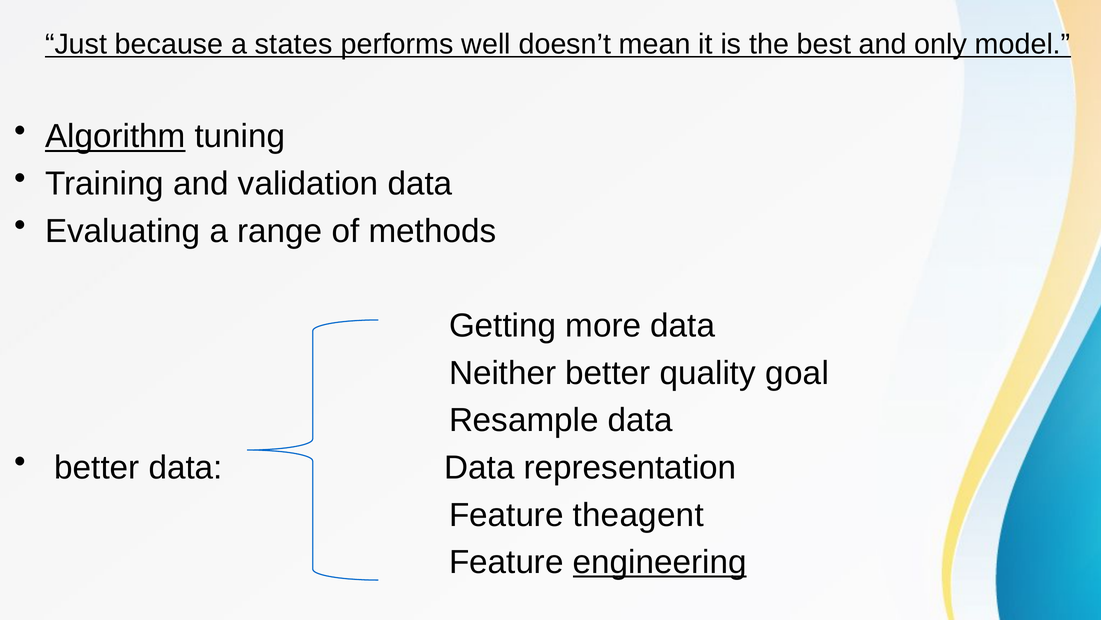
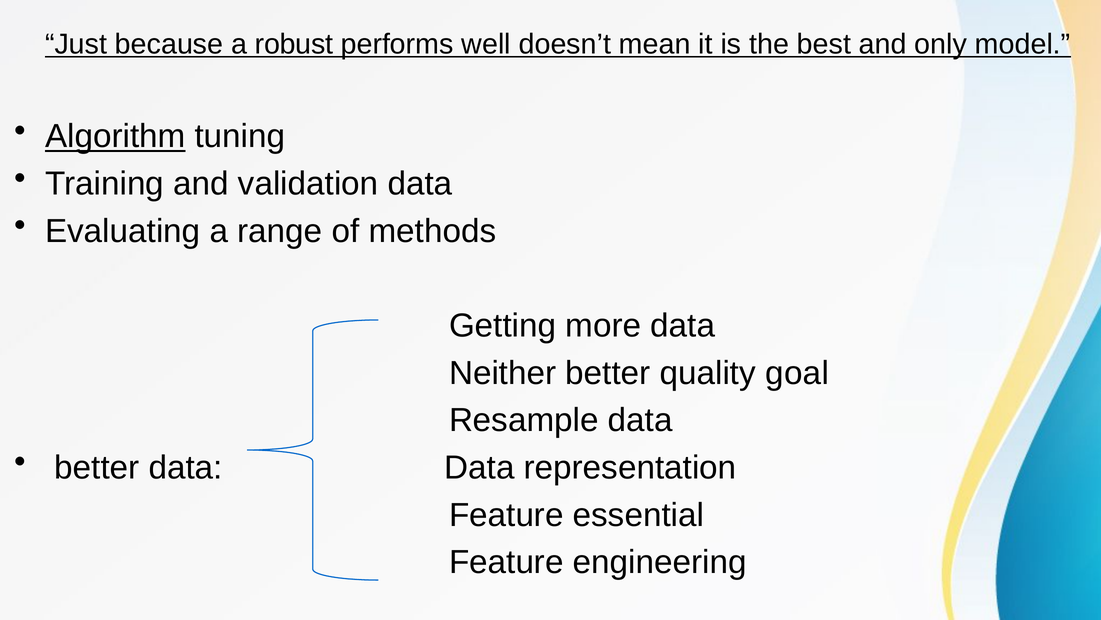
states: states -> robust
theagent: theagent -> essential
engineering underline: present -> none
